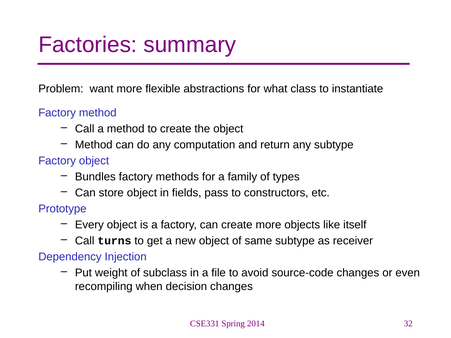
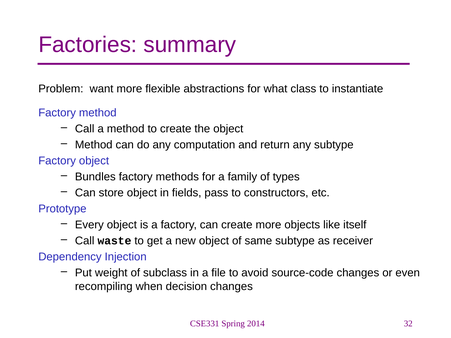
turns: turns -> waste
